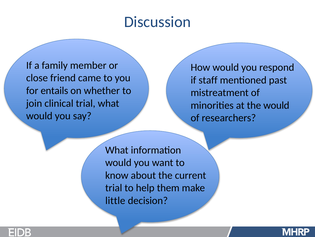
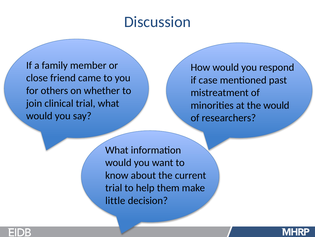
staff: staff -> case
entails: entails -> others
